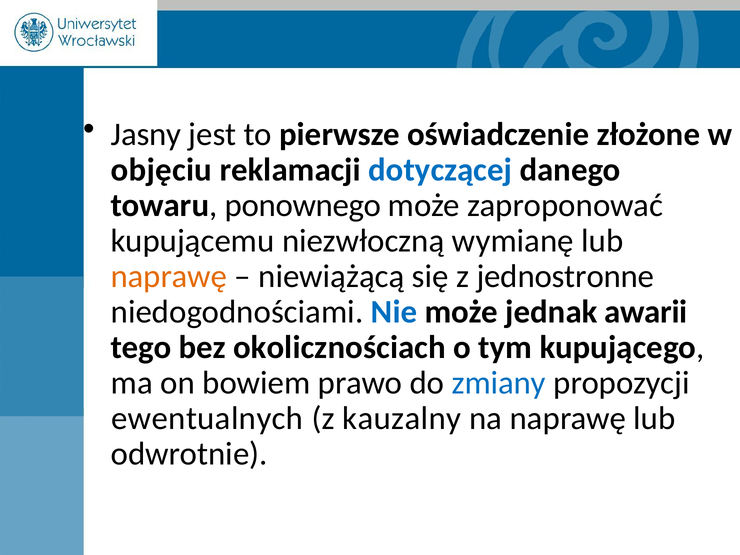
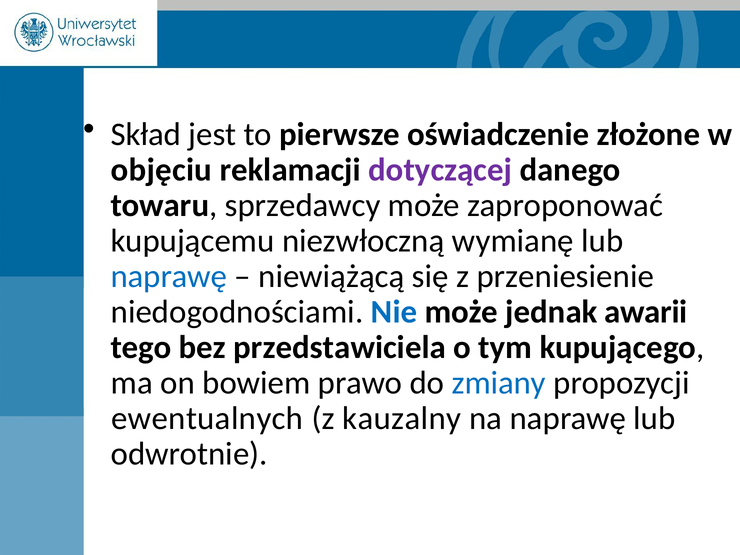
Jasny: Jasny -> Skład
dotyczącej colour: blue -> purple
ponownego: ponownego -> sprzedawcy
naprawę at (169, 276) colour: orange -> blue
jednostronne: jednostronne -> przeniesienie
okolicznościach: okolicznościach -> przedstawiciela
